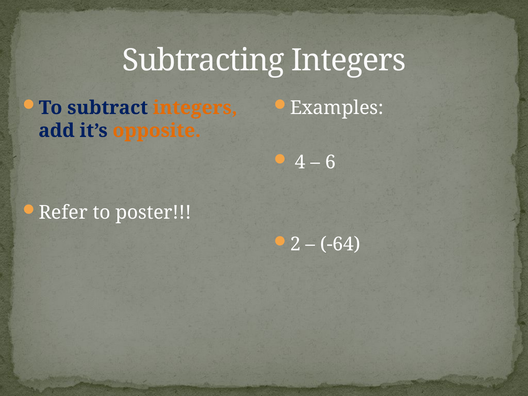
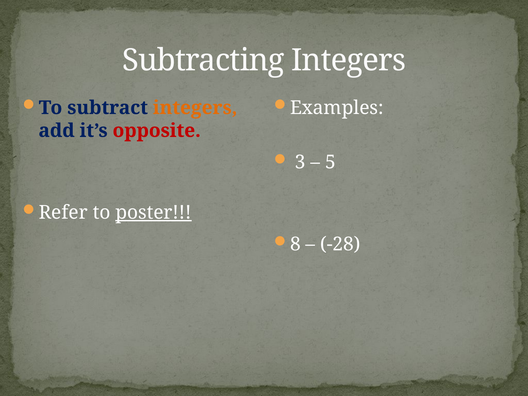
opposite colour: orange -> red
4: 4 -> 3
6: 6 -> 5
poster underline: none -> present
2: 2 -> 8
-64: -64 -> -28
